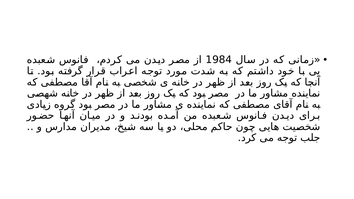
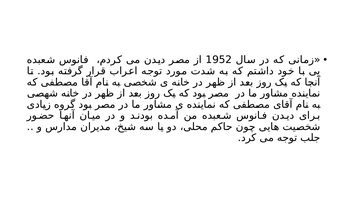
1984: 1984 -> 1952
